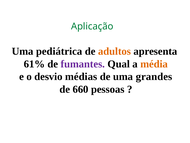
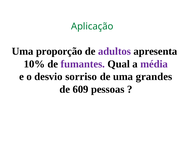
pediátrica: pediátrica -> proporção
adultos colour: orange -> purple
61%: 61% -> 10%
média colour: orange -> purple
médias: médias -> sorriso
660: 660 -> 609
